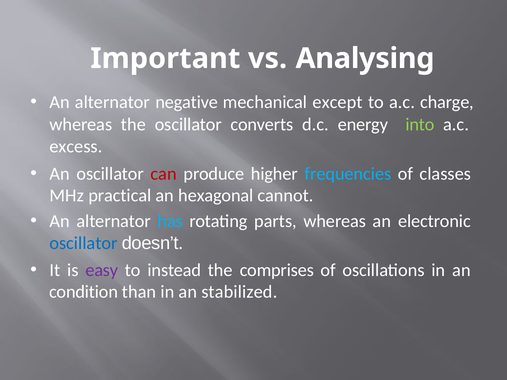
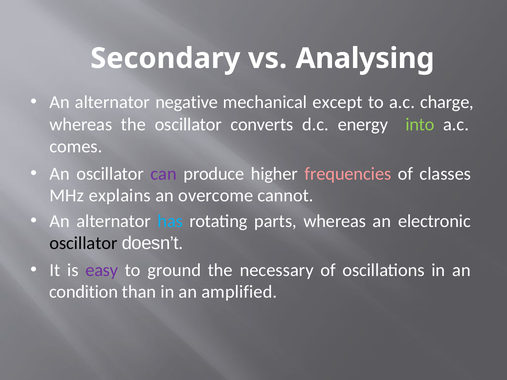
Important: Important -> Secondary
excess: excess -> comes
can colour: red -> purple
frequencies colour: light blue -> pink
practical: practical -> explains
hexagonal: hexagonal -> overcome
oscillator at (83, 243) colour: blue -> black
instead: instead -> ground
comprises: comprises -> necessary
stabilized: stabilized -> amplified
